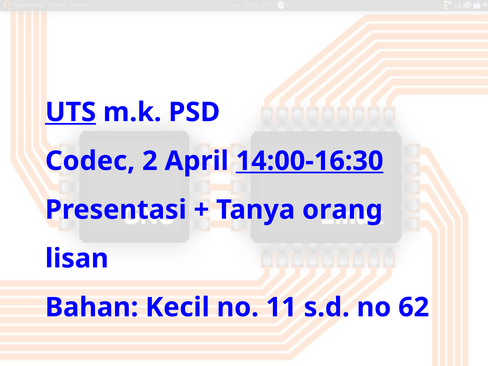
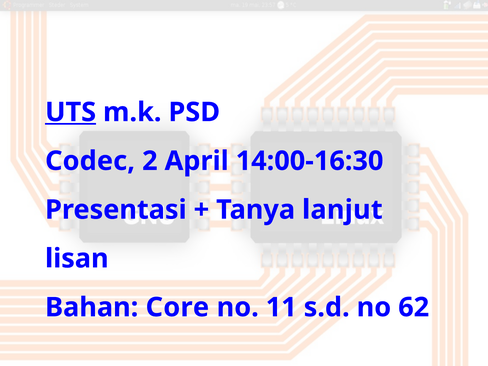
14:00-16:30 underline: present -> none
orang: orang -> lanjut
Kecil: Kecil -> Core
